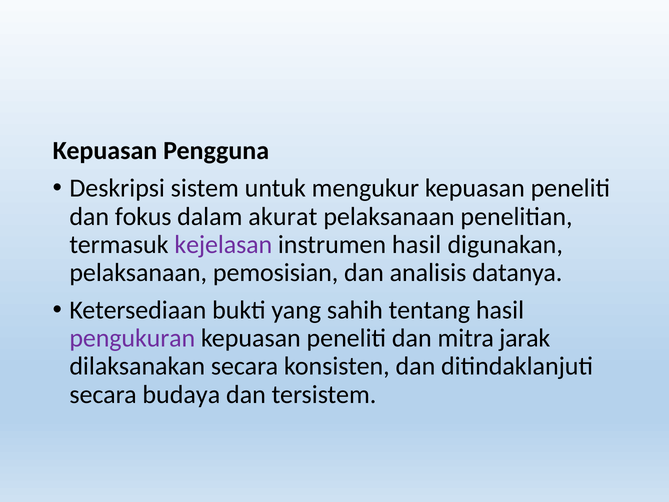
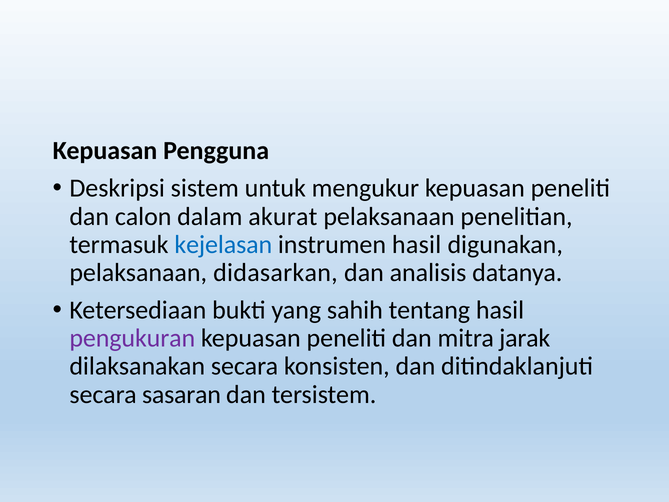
fokus: fokus -> calon
kejelasan colour: purple -> blue
pemosisian: pemosisian -> didasarkan
budaya: budaya -> sasaran
